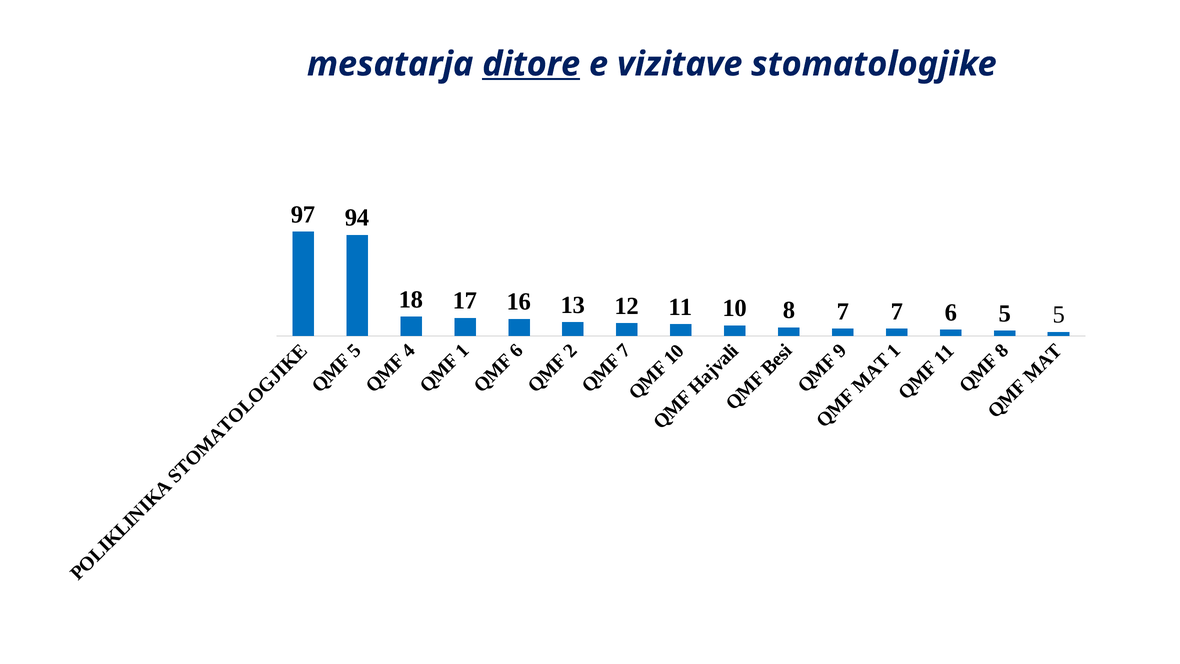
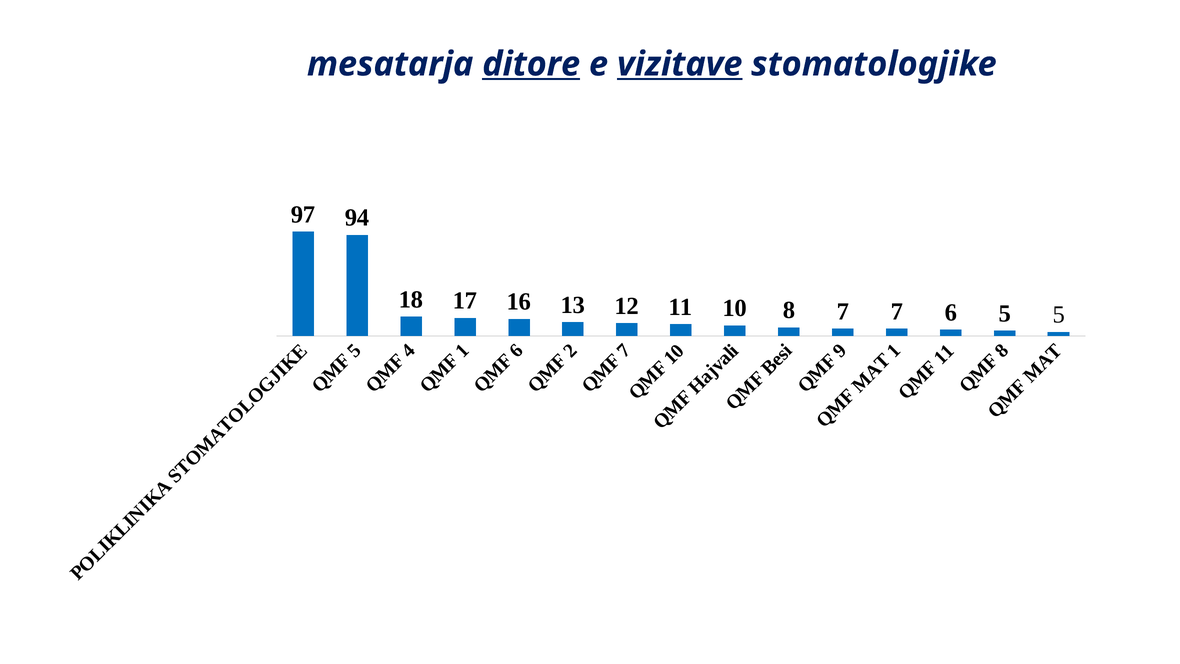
vizitave underline: none -> present
